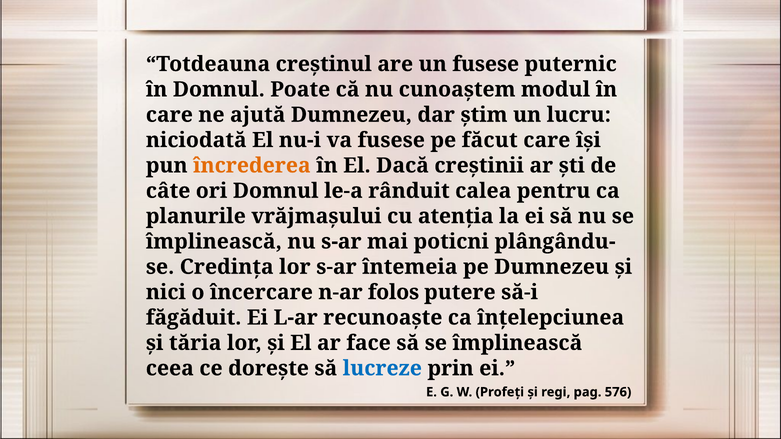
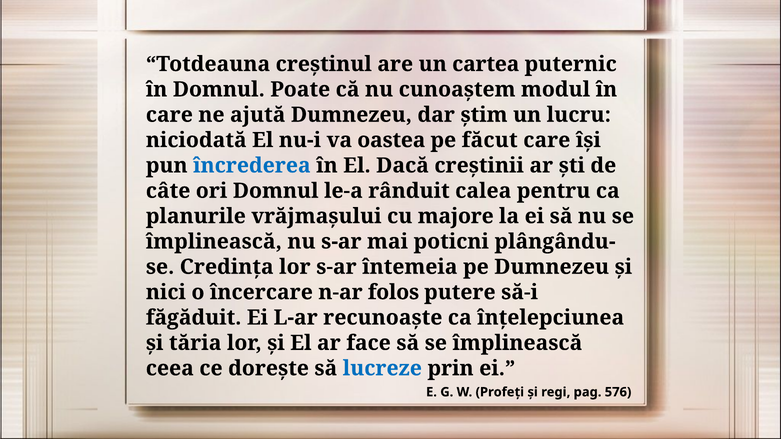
un fusese: fusese -> cartea
va fusese: fusese -> oastea
încrederea colour: orange -> blue
atenția: atenția -> majore
